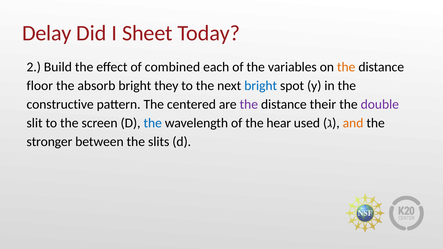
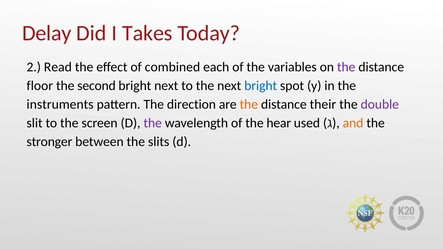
Sheet: Sheet -> Takes
Build: Build -> Read
the at (346, 67) colour: orange -> purple
absorb: absorb -> second
bright they: they -> next
constructive: constructive -> instruments
centered: centered -> direction
the at (249, 104) colour: purple -> orange
the at (153, 123) colour: blue -> purple
